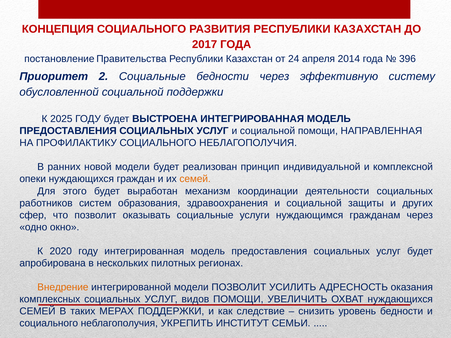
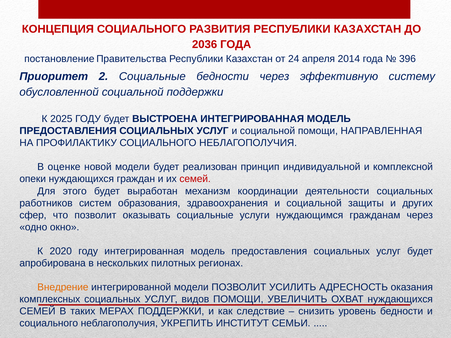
2017: 2017 -> 2036
ранних: ранних -> оценке
семей at (195, 179) colour: orange -> red
